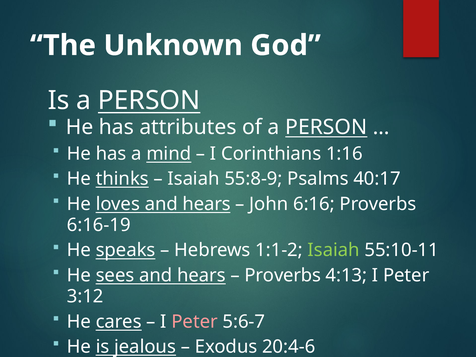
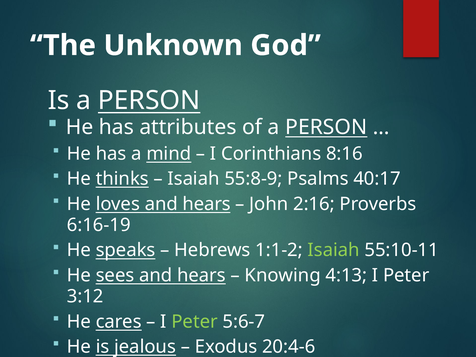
1:16: 1:16 -> 8:16
6:16: 6:16 -> 2:16
Proverbs at (283, 275): Proverbs -> Knowing
Peter at (195, 322) colour: pink -> light green
